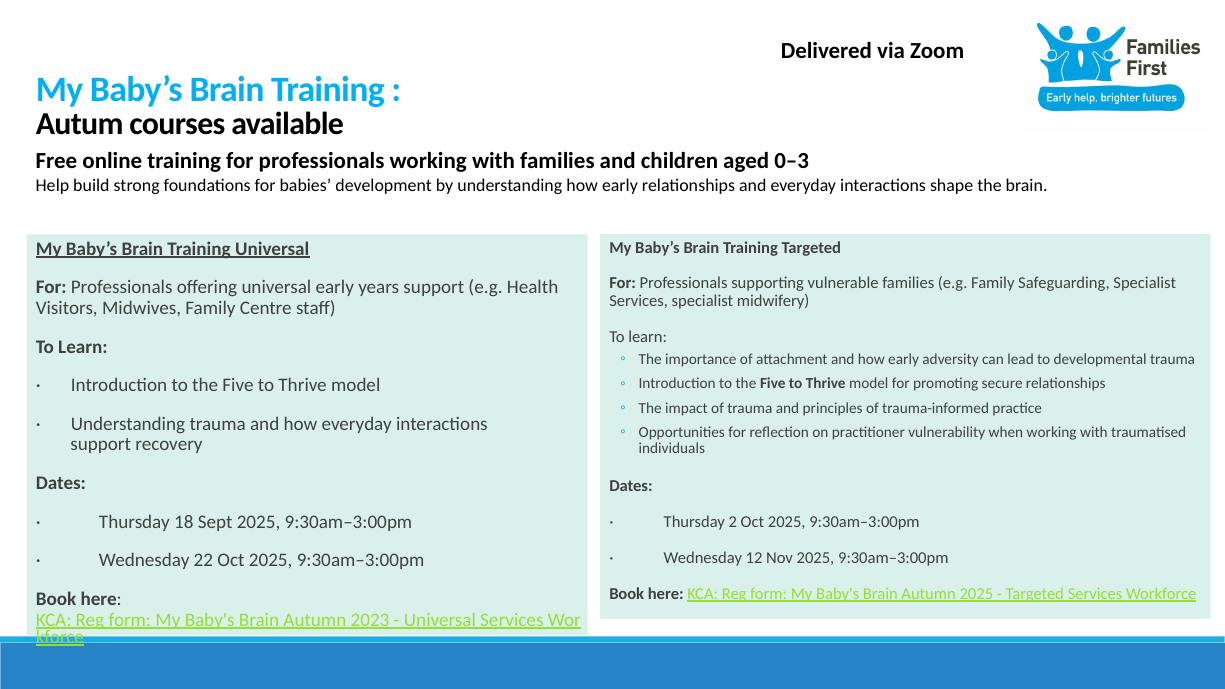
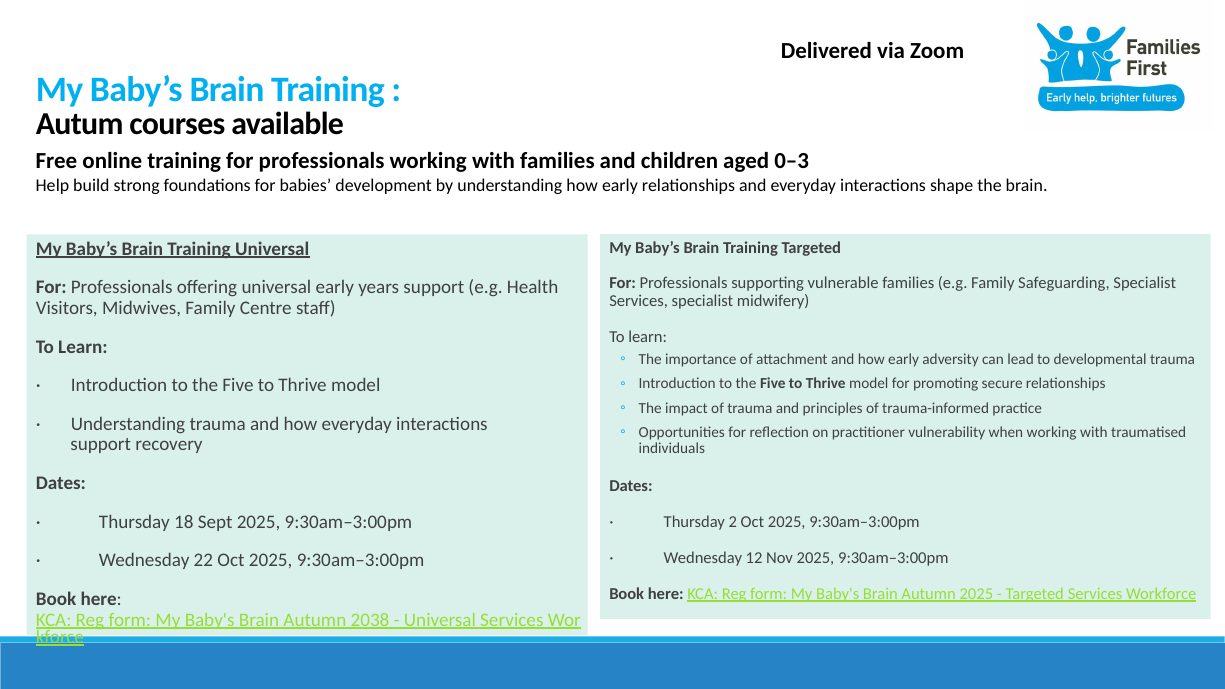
2023: 2023 -> 2038
